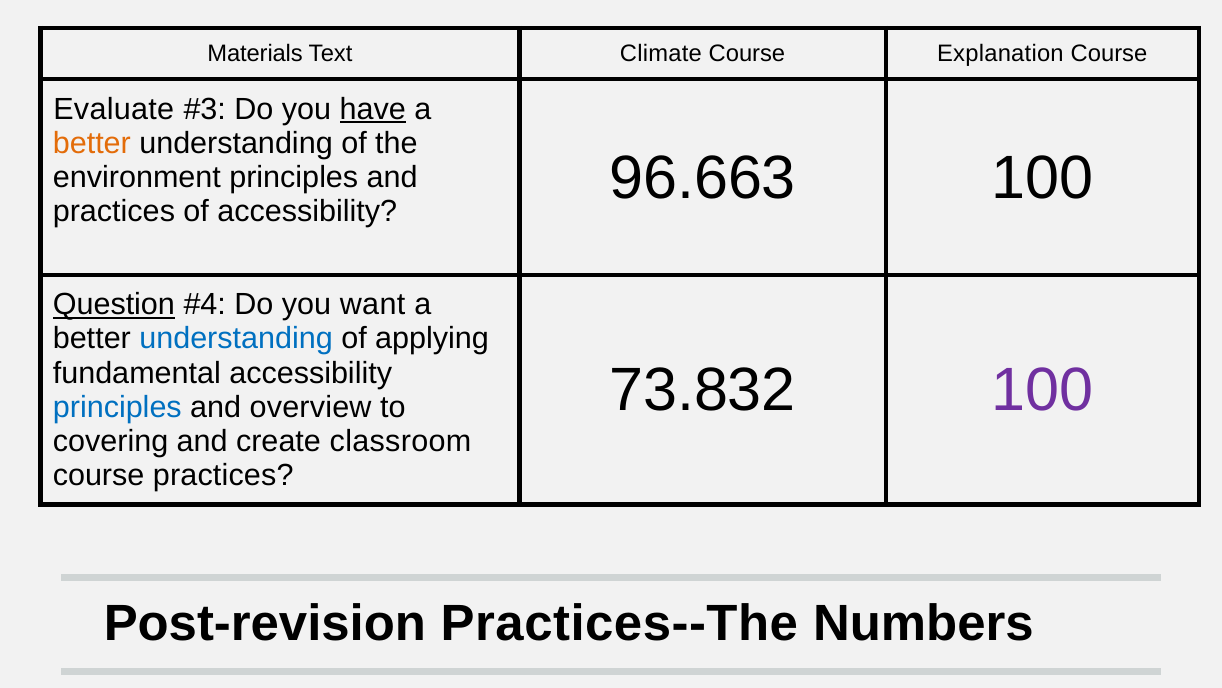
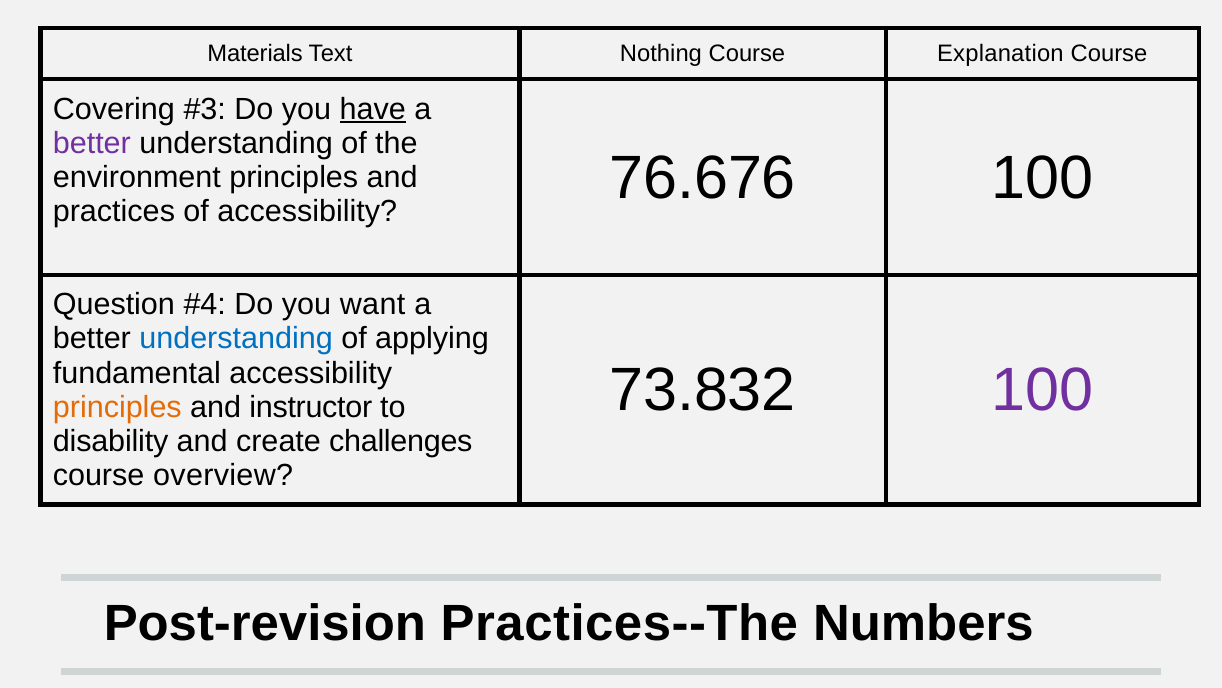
Climate: Climate -> Nothing
Evaluate: Evaluate -> Covering
better at (92, 143) colour: orange -> purple
96.663: 96.663 -> 76.676
Question underline: present -> none
principles at (117, 407) colour: blue -> orange
overview: overview -> instructor
covering: covering -> disability
classroom: classroom -> challenges
course practices: practices -> overview
